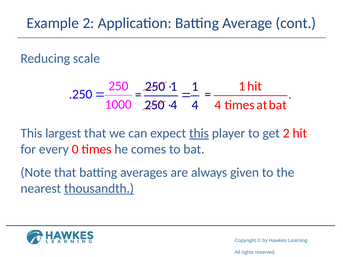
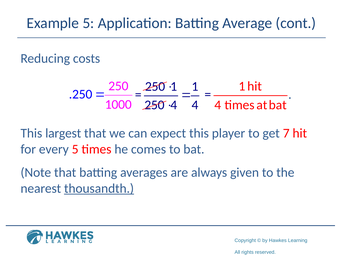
Example 2: 2 -> 5
scale: scale -> costs
this at (199, 133) underline: present -> none
get 2: 2 -> 7
every 0: 0 -> 5
